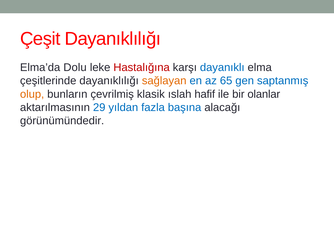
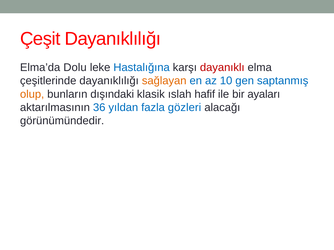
Hastalığına colour: red -> blue
dayanıklı colour: blue -> red
65: 65 -> 10
çevrilmiş: çevrilmiş -> dışındaki
olanlar: olanlar -> ayaları
29: 29 -> 36
başına: başına -> gözleri
